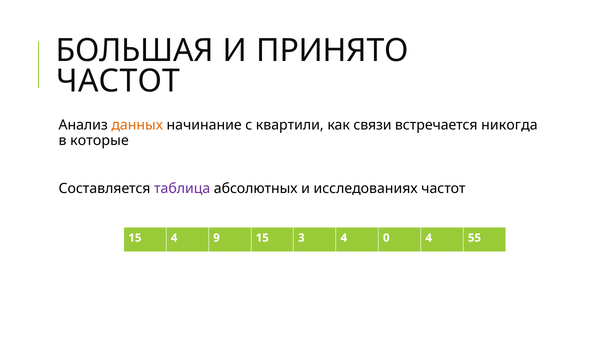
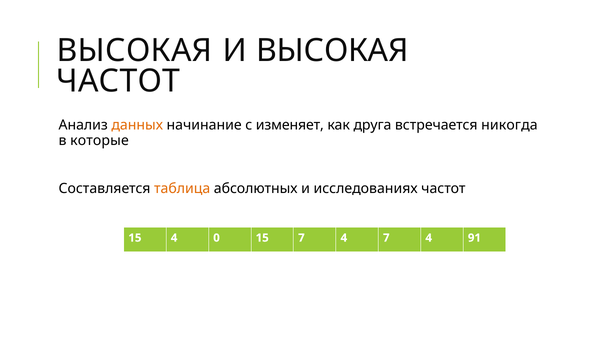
БОЛЬШАЯ at (135, 51): БОЛЬШАЯ -> ВЫСОКАЯ
И ПРИНЯТО: ПРИНЯТО -> ВЫСОКАЯ
квартили: квартили -> изменяет
связи: связи -> друга
таблица colour: purple -> orange
9: 9 -> 0
15 3: 3 -> 7
4 0: 0 -> 7
55: 55 -> 91
